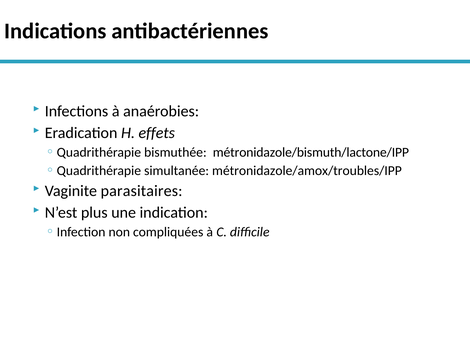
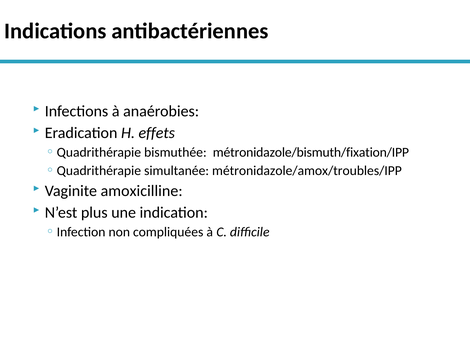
métronidazole/bismuth/lactone/IPP: métronidazole/bismuth/lactone/IPP -> métronidazole/bismuth/fixation/IPP
parasitaires: parasitaires -> amoxicilline
